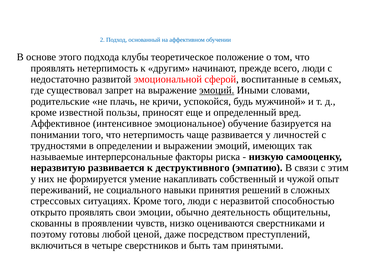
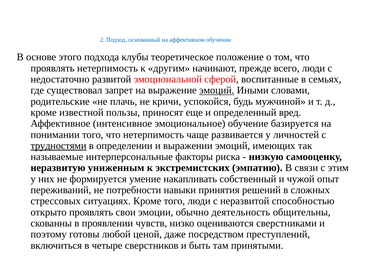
трудностями underline: none -> present
неразвитую развивается: развивается -> униженным
деструктивного: деструктивного -> экстремистских
социального: социального -> потребности
